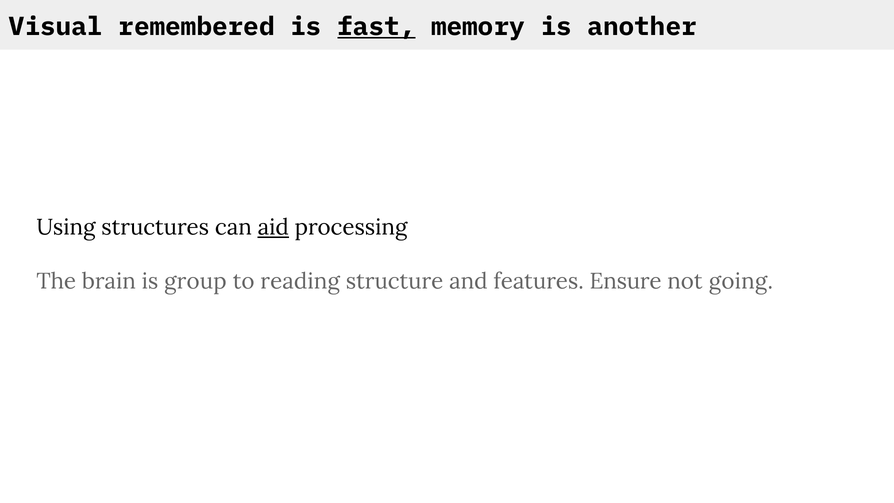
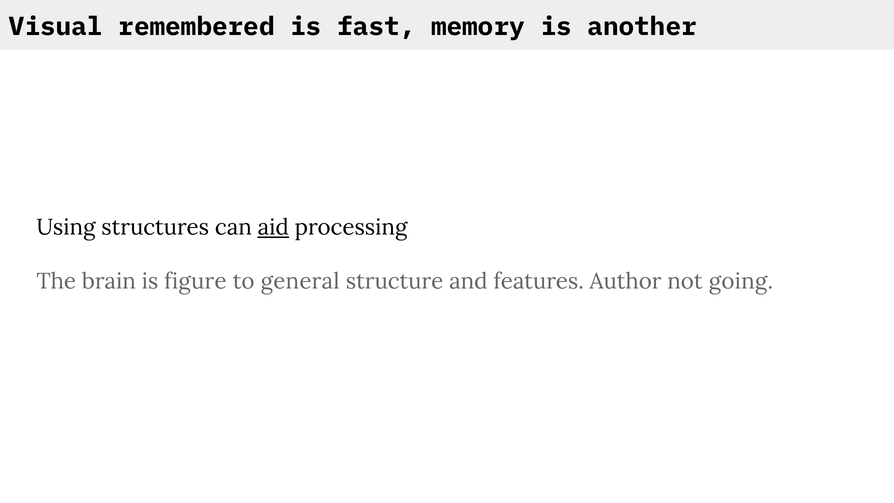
fast underline: present -> none
group: group -> figure
reading: reading -> general
Ensure: Ensure -> Author
